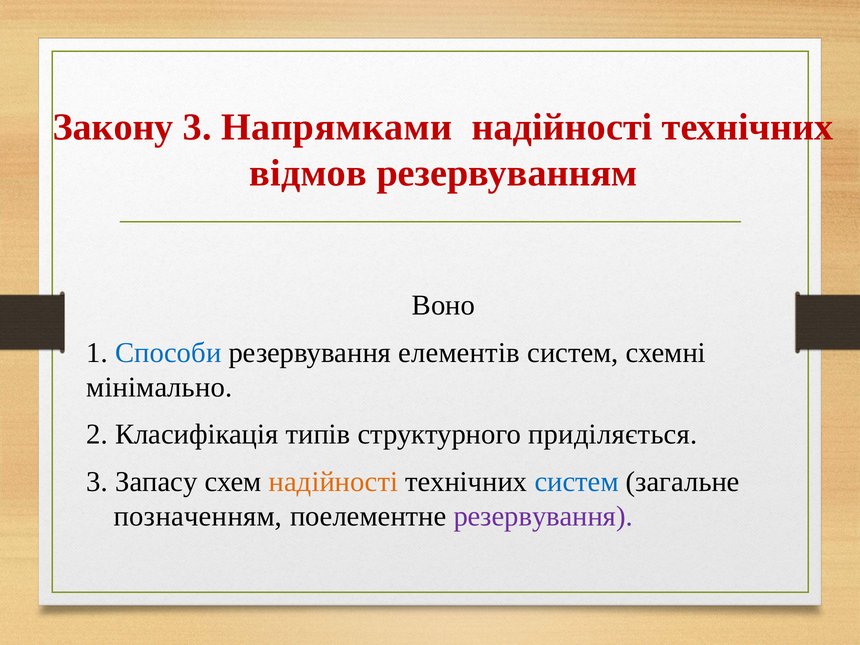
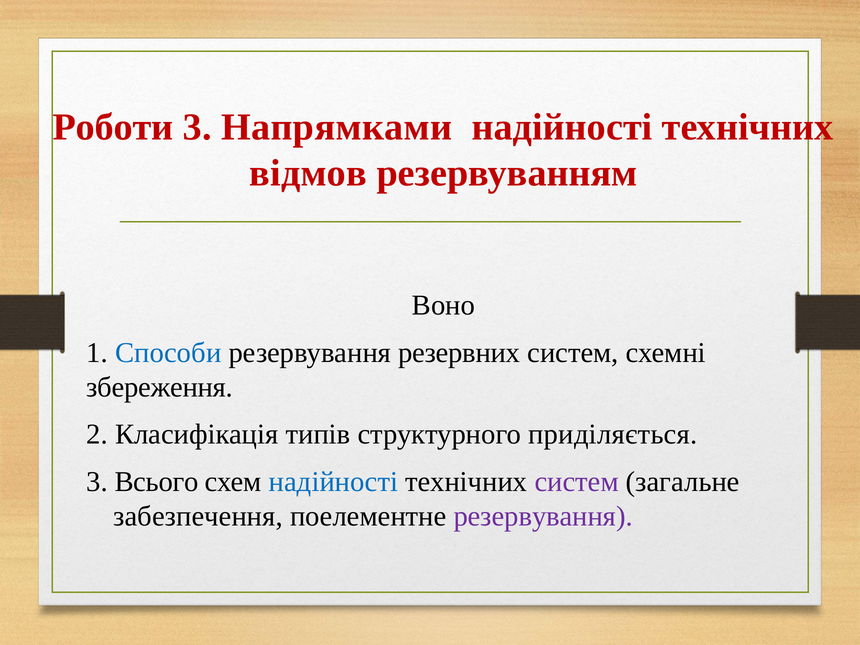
Закону: Закону -> Роботи
елементів: елементів -> резервних
мінімально: мінімально -> збереження
Запасу: Запасу -> Всього
надійності at (333, 482) colour: orange -> blue
систем at (577, 482) colour: blue -> purple
позначенням: позначенням -> забезпечення
